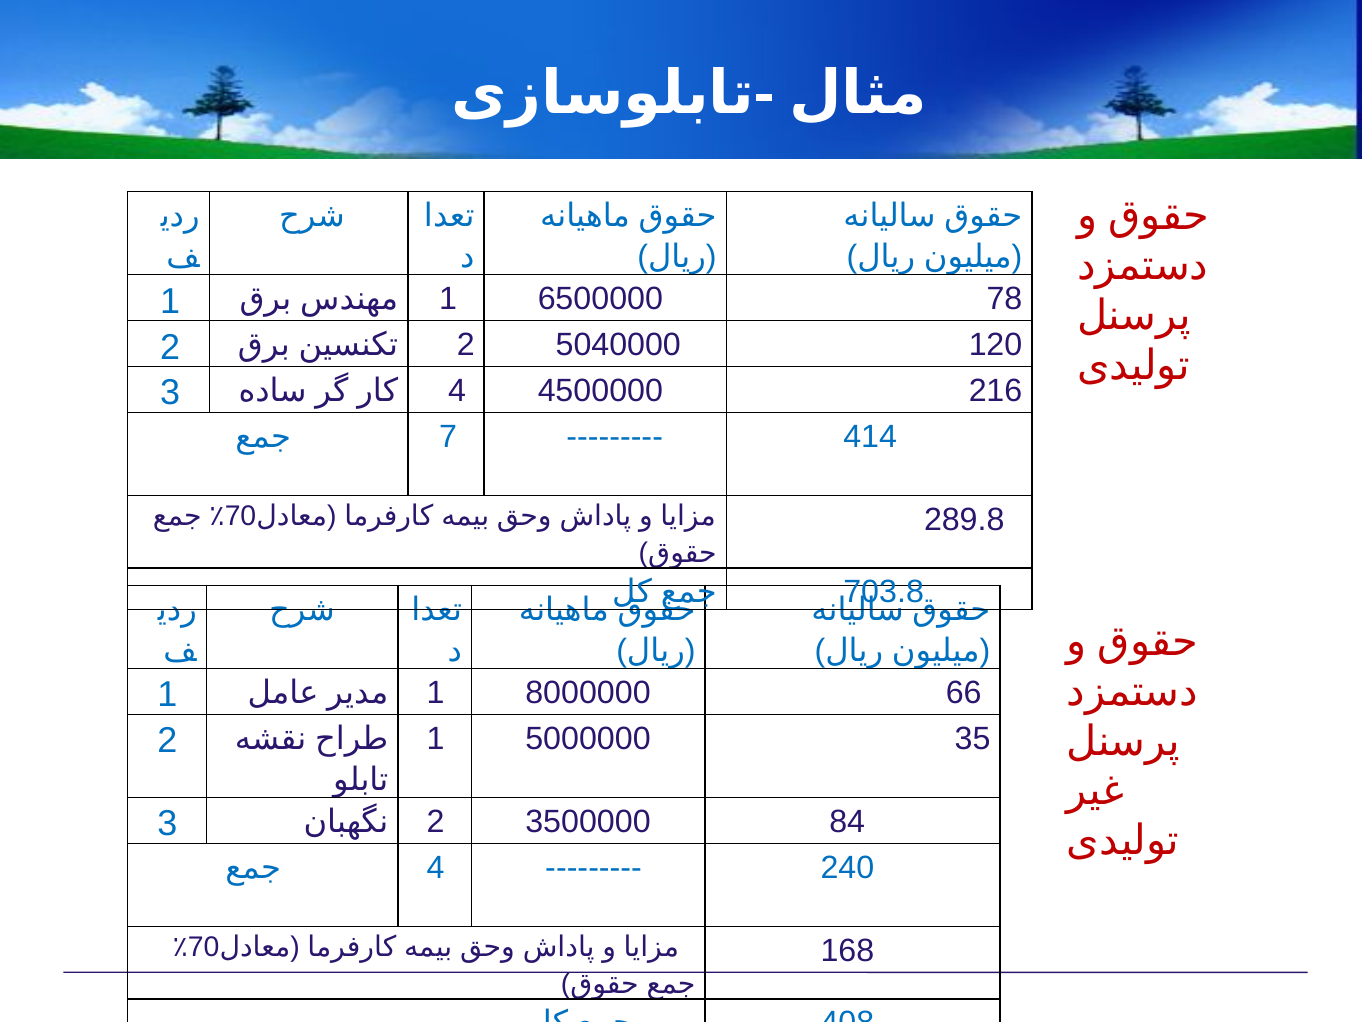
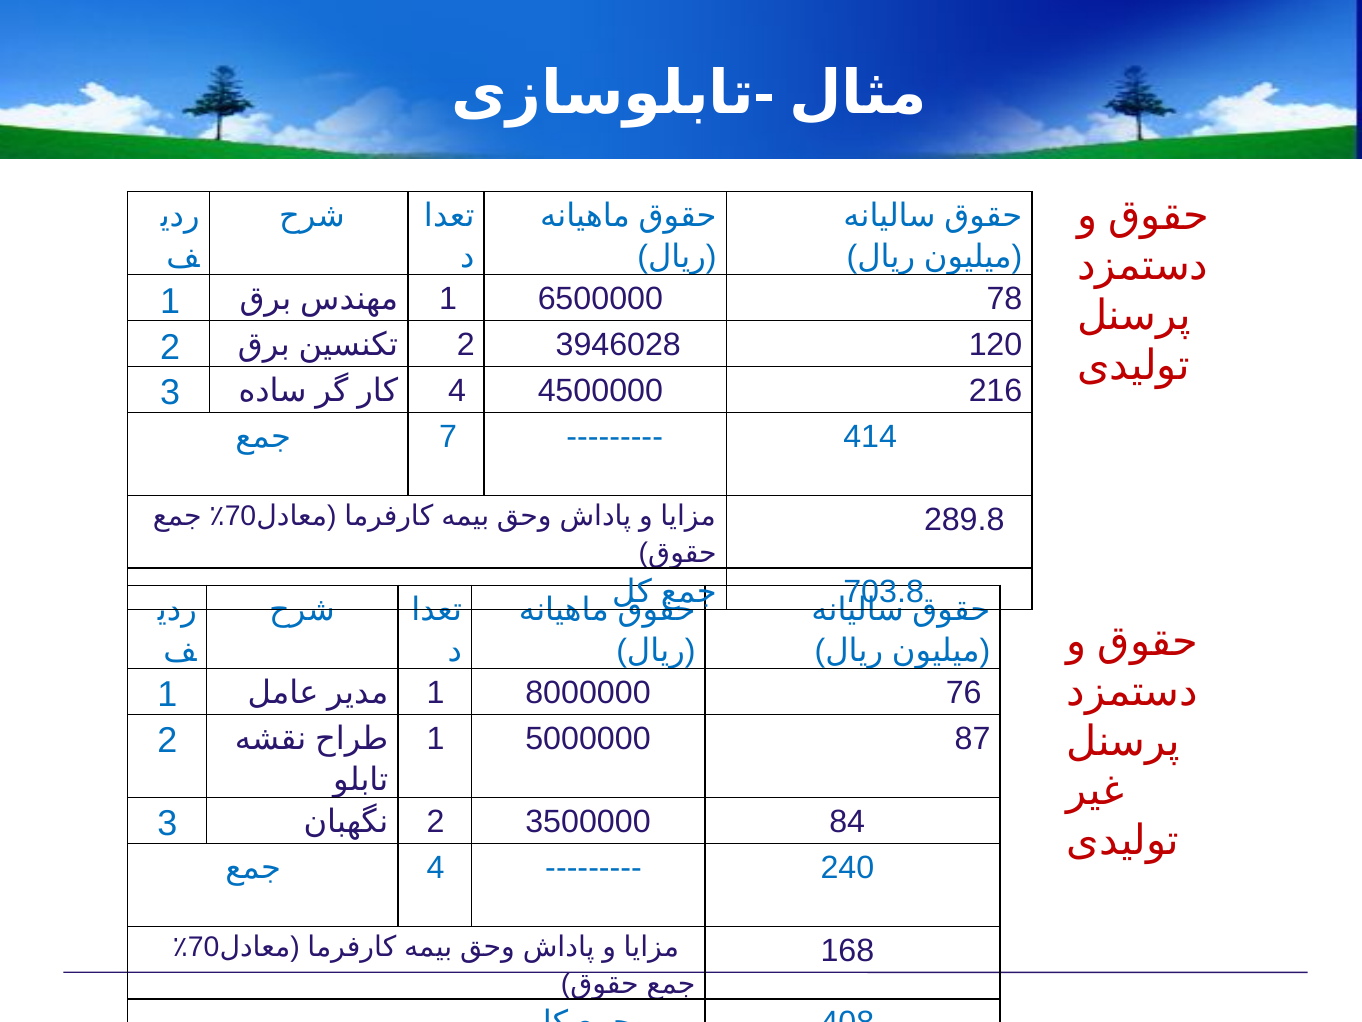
5040000: 5040000 -> 3946028
66: 66 -> 76
35: 35 -> 87
